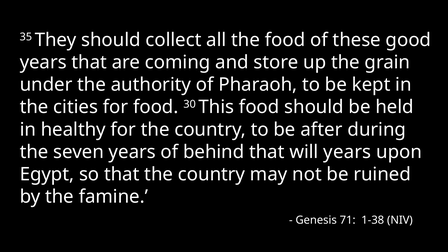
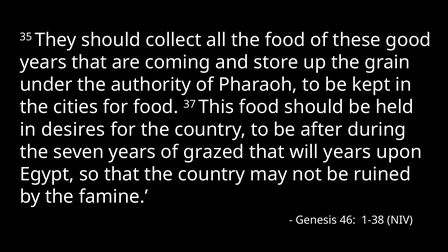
30: 30 -> 37
healthy: healthy -> desires
behind: behind -> grazed
71: 71 -> 46
